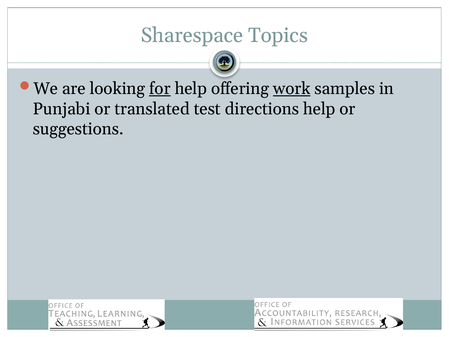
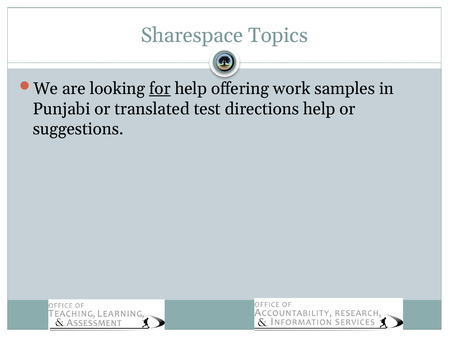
work underline: present -> none
